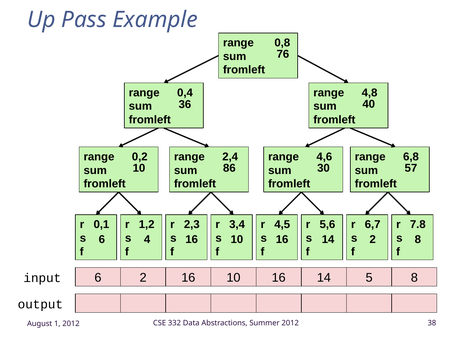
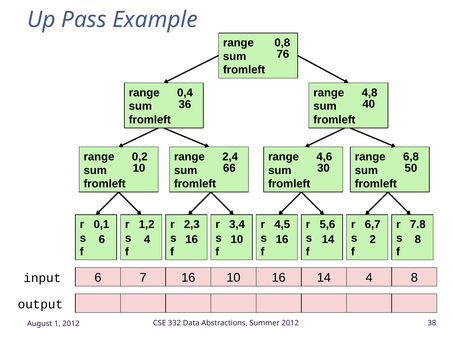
86: 86 -> 66
57: 57 -> 50
6 2: 2 -> 7
14 5: 5 -> 4
